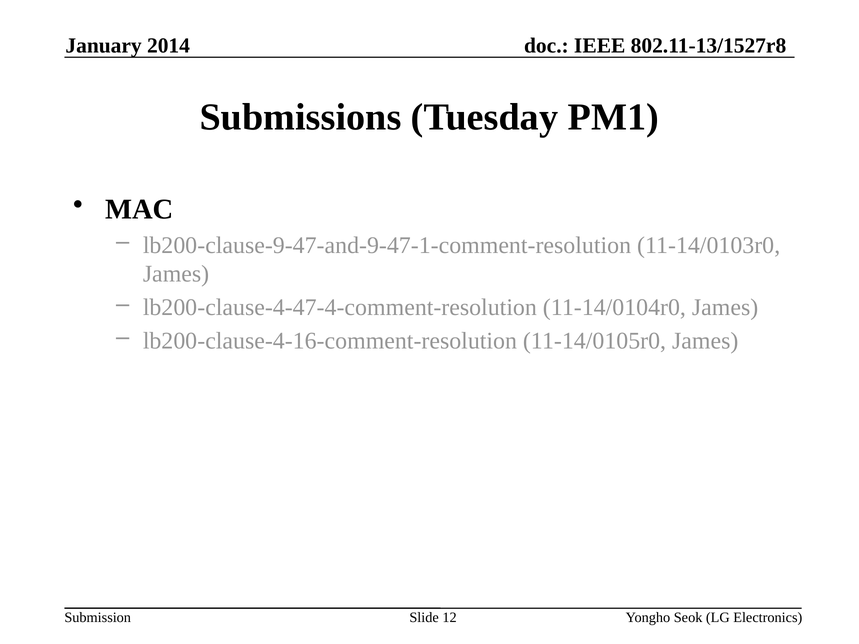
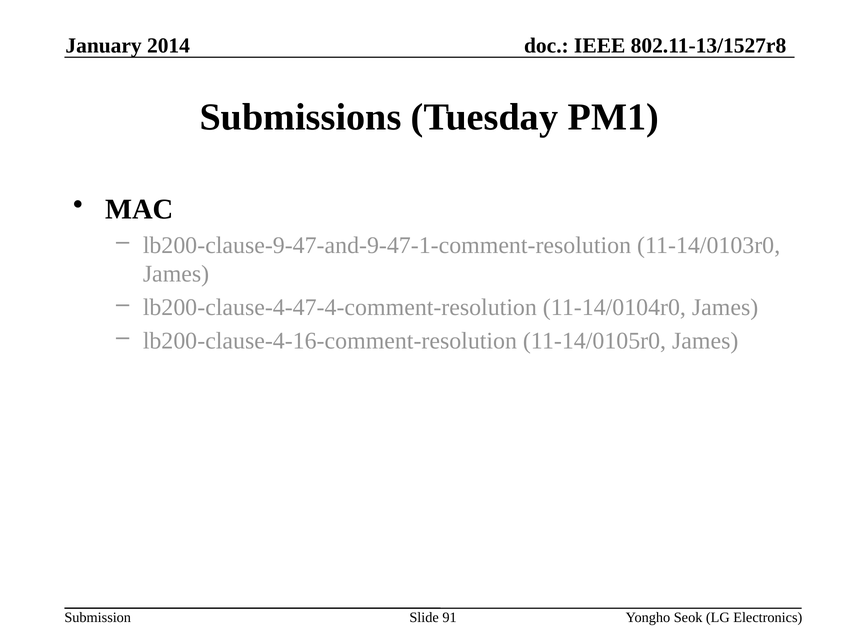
12: 12 -> 91
